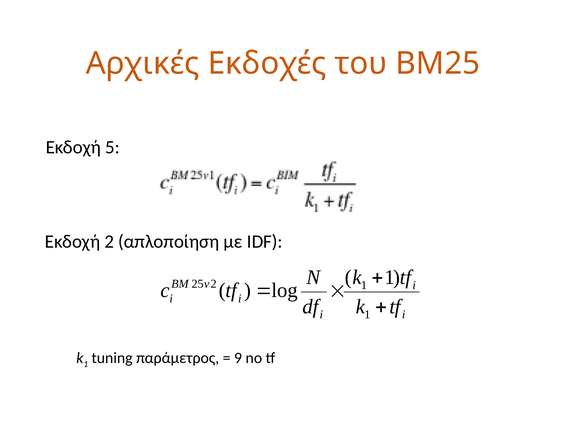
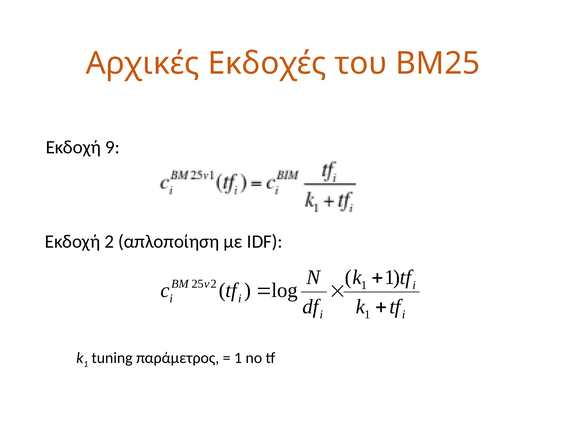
5: 5 -> 9
9 at (238, 358): 9 -> 1
